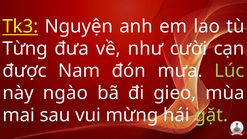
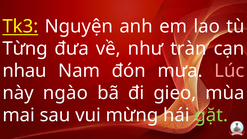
cười: cười -> tràn
được: được -> nhau
Lúc colour: light green -> pink
